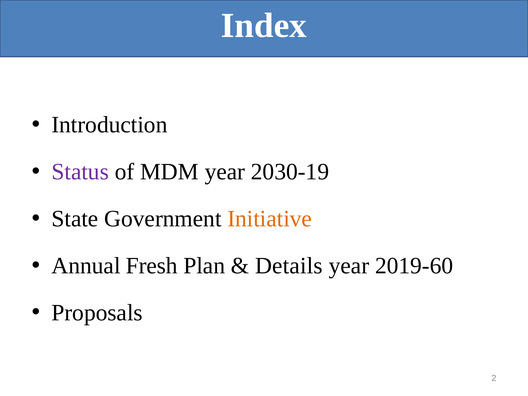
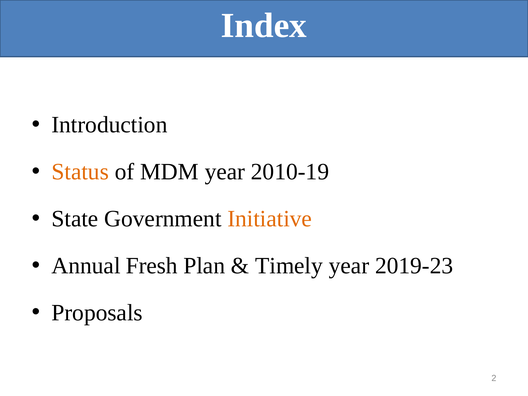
Status colour: purple -> orange
2030-19: 2030-19 -> 2010-19
Details: Details -> Timely
2019-60: 2019-60 -> 2019-23
